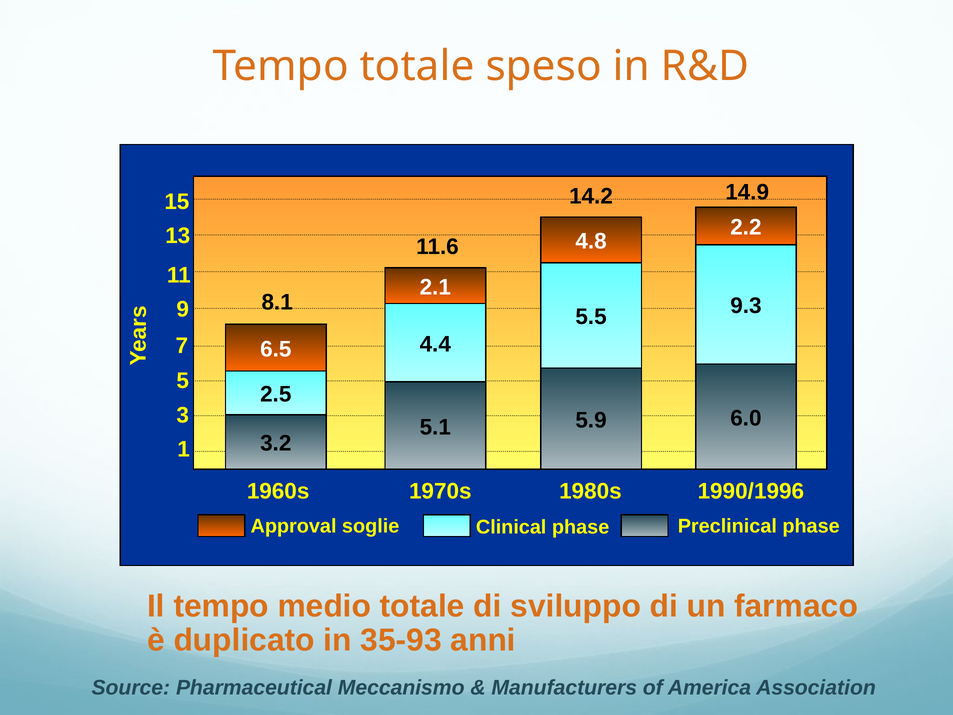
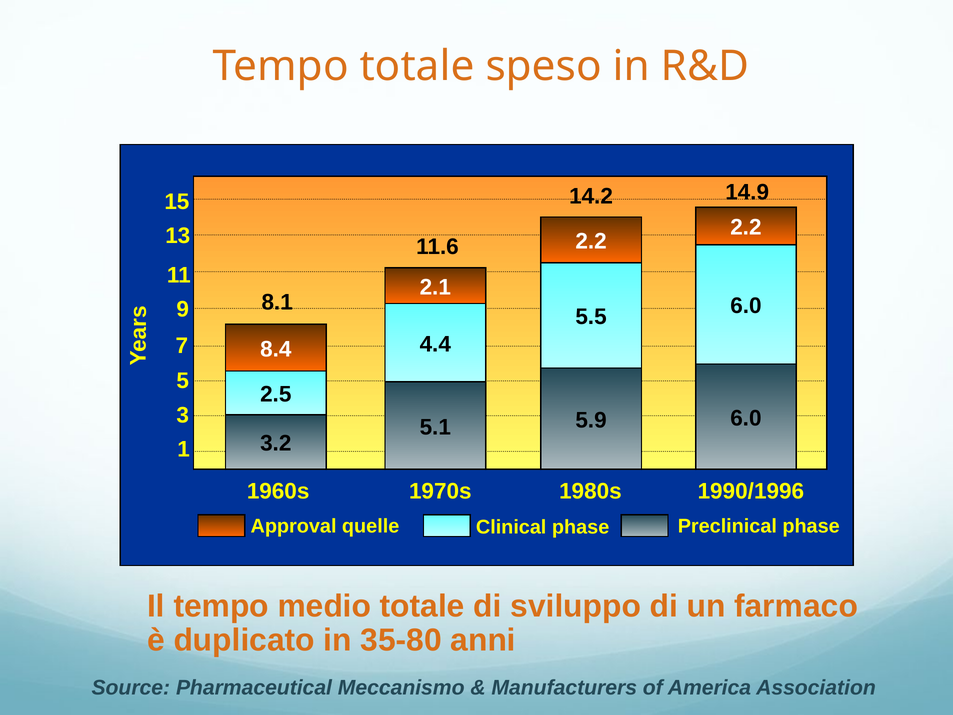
4.8 at (591, 241): 4.8 -> 2.2
9.3 at (746, 306): 9.3 -> 6.0
6.5: 6.5 -> 8.4
soglie: soglie -> quelle
35-93: 35-93 -> 35-80
